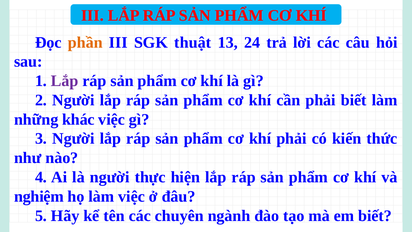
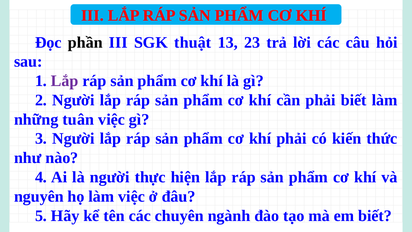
phần colour: orange -> black
24: 24 -> 23
khác: khác -> tuân
nghiệm: nghiệm -> nguyên
